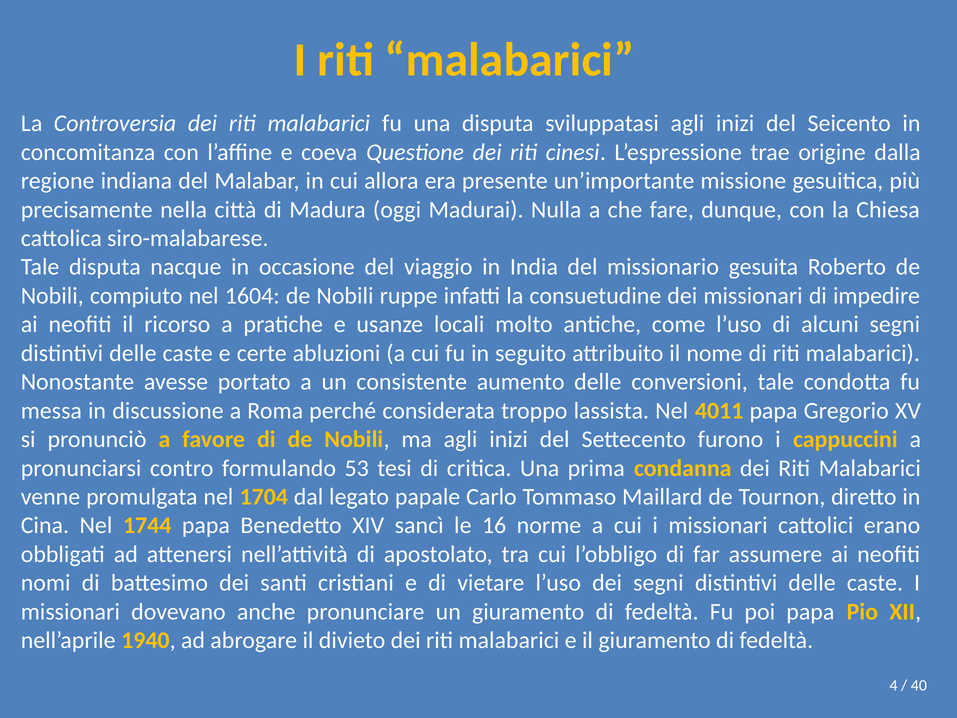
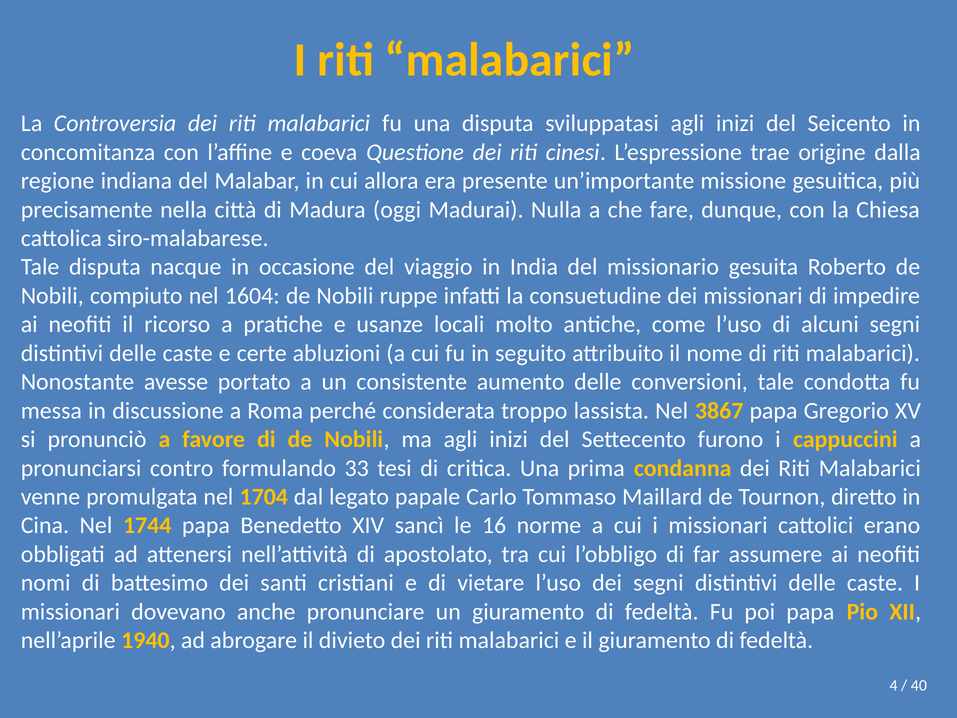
4011: 4011 -> 3867
53: 53 -> 33
